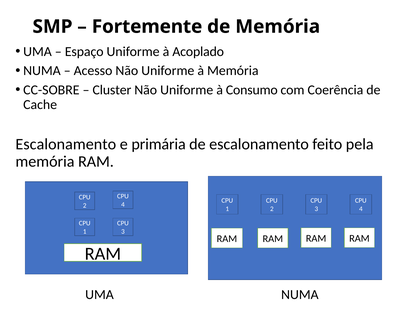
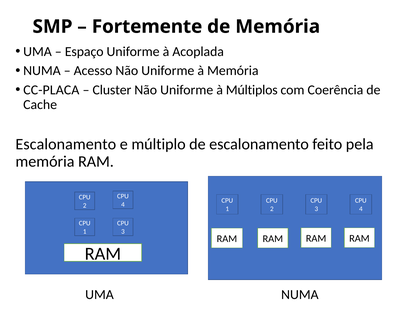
Acoplado: Acoplado -> Acoplada
CC-SOBRE: CC-SOBRE -> CC-PLACA
Consumo: Consumo -> Múltiplos
primária: primária -> múltiplo
